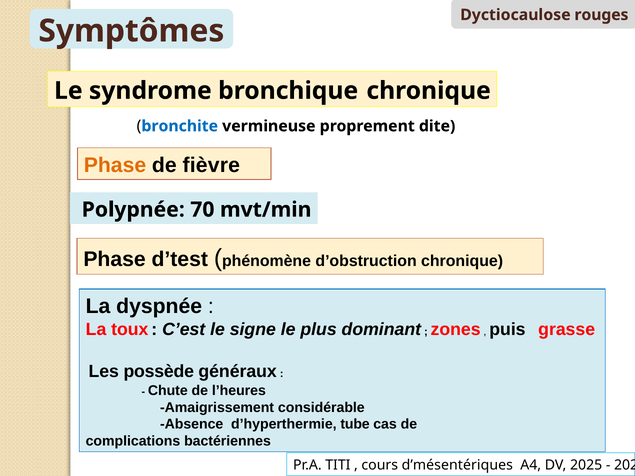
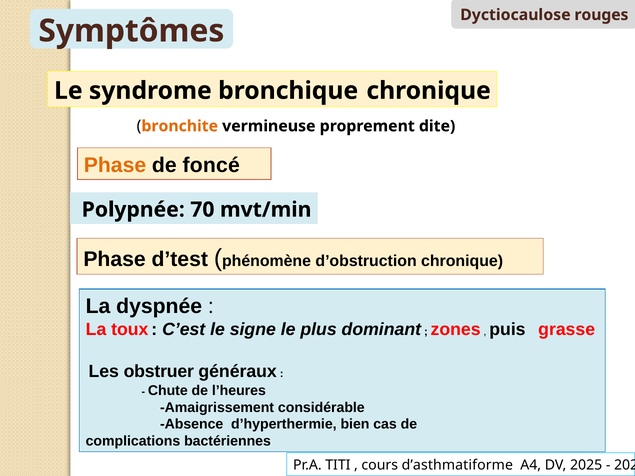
bronchite colour: blue -> orange
fièvre: fièvre -> foncé
possède: possède -> obstruer
tube: tube -> bien
d’mésentériques: d’mésentériques -> d’asthmatiforme
